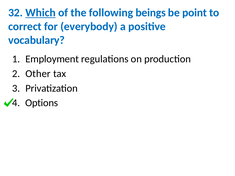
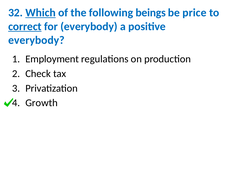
point: point -> price
correct underline: none -> present
vocabulary at (37, 40): vocabulary -> everybody
Other: Other -> Check
Options: Options -> Growth
